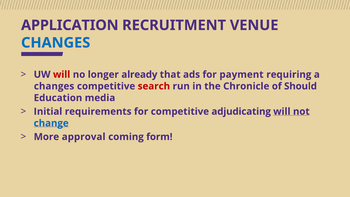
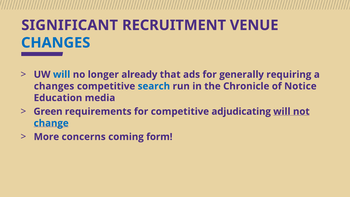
APPLICATION: APPLICATION -> SIGNIFICANT
will at (62, 74) colour: red -> blue
payment: payment -> generally
search colour: red -> blue
Should: Should -> Notice
Initial: Initial -> Green
approval: approval -> concerns
